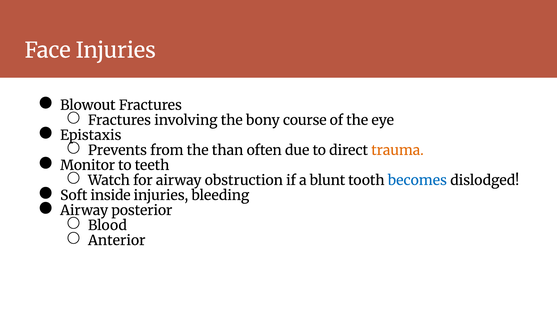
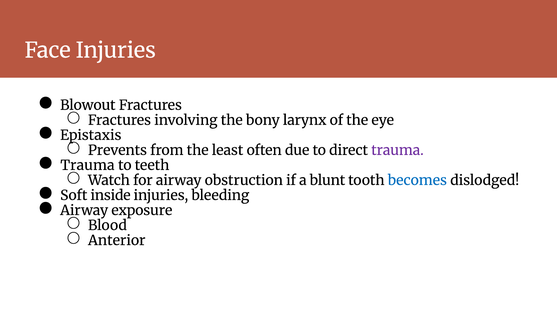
course: course -> larynx
than: than -> least
trauma at (397, 150) colour: orange -> purple
Monitor at (88, 166): Monitor -> Trauma
posterior: posterior -> exposure
